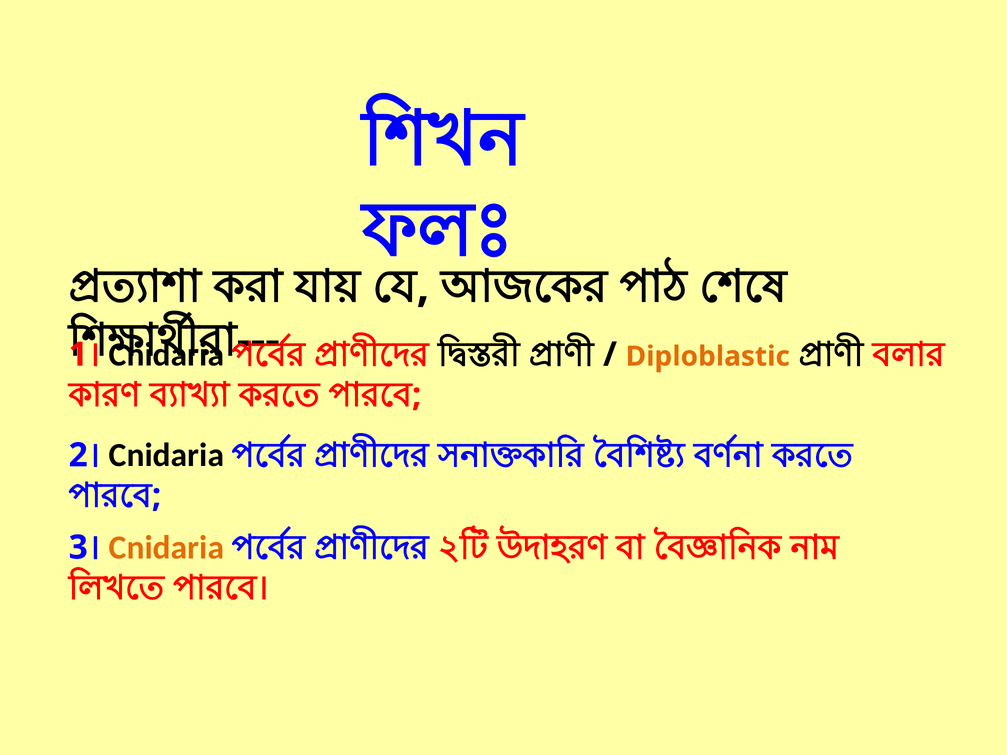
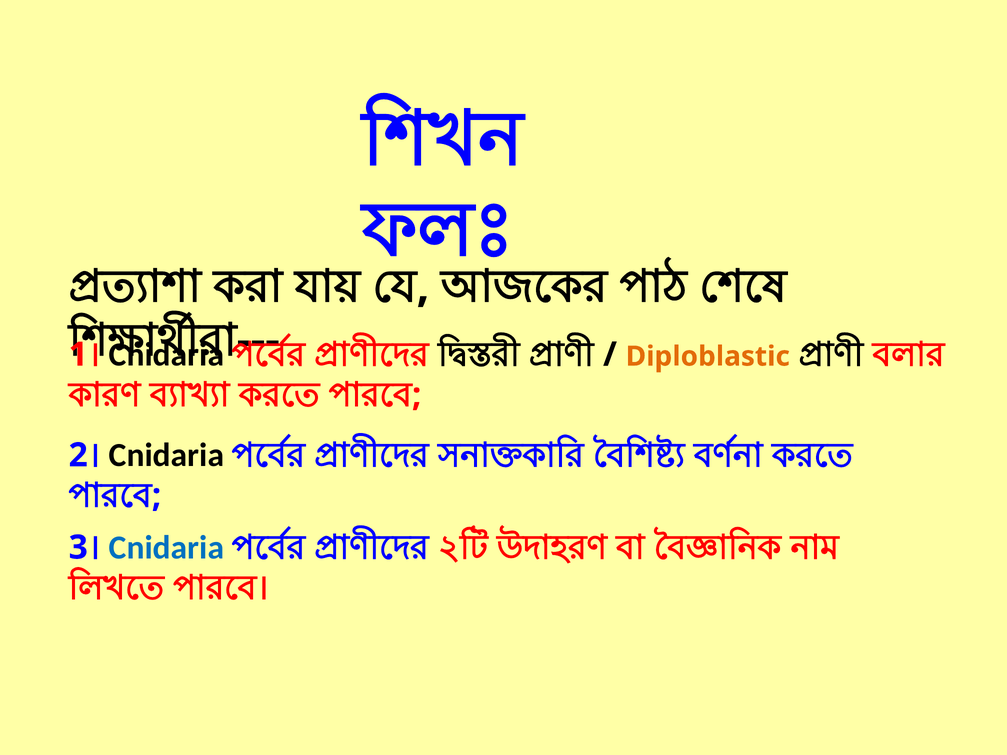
Cnidaria at (167, 548) colour: orange -> blue
